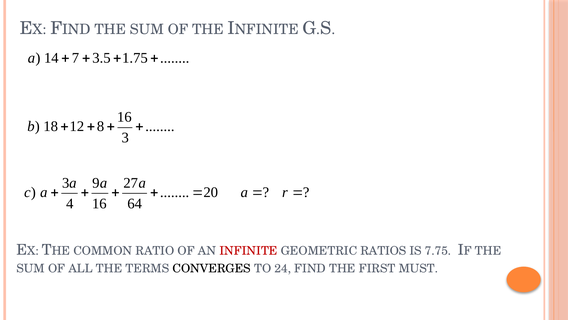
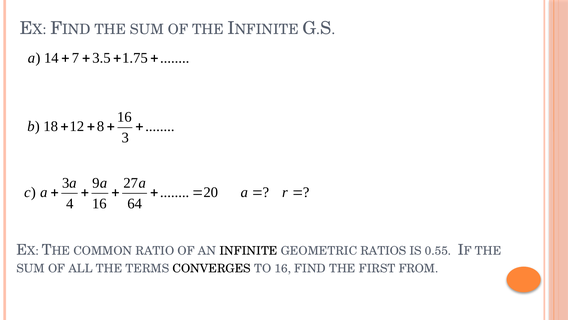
INFINITE colour: red -> black
7.75: 7.75 -> 0.55
TO 24: 24 -> 16
MUST: MUST -> FROM
